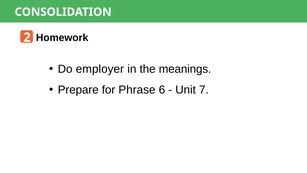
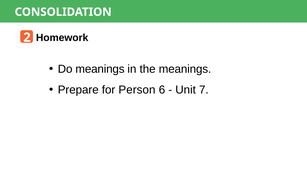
Do employer: employer -> meanings
Phrase: Phrase -> Person
